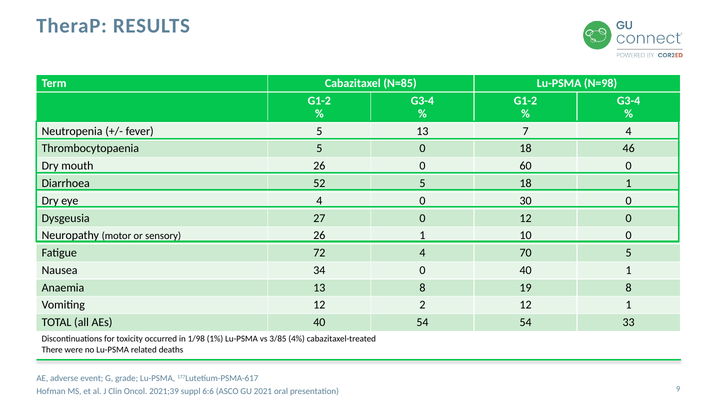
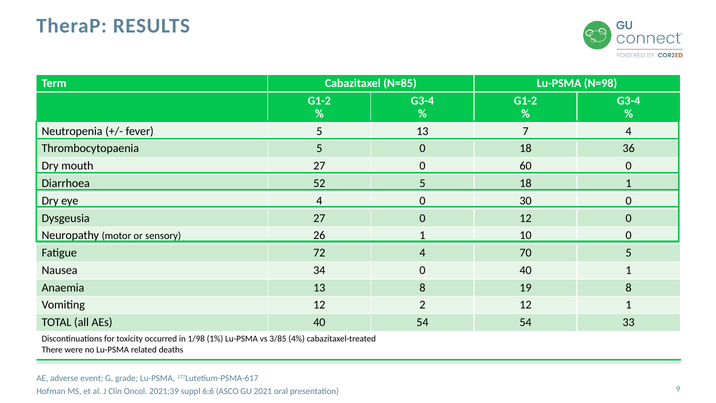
46: 46 -> 36
mouth 26: 26 -> 27
